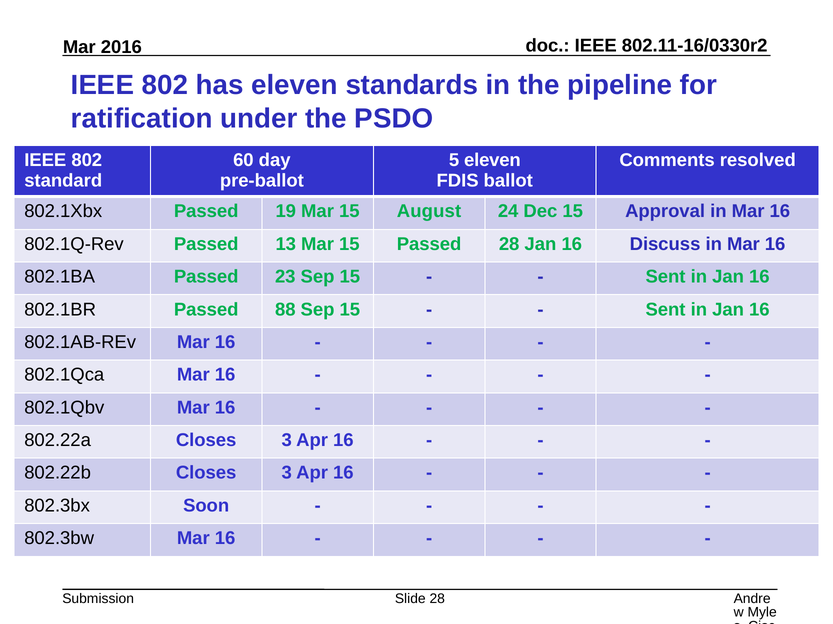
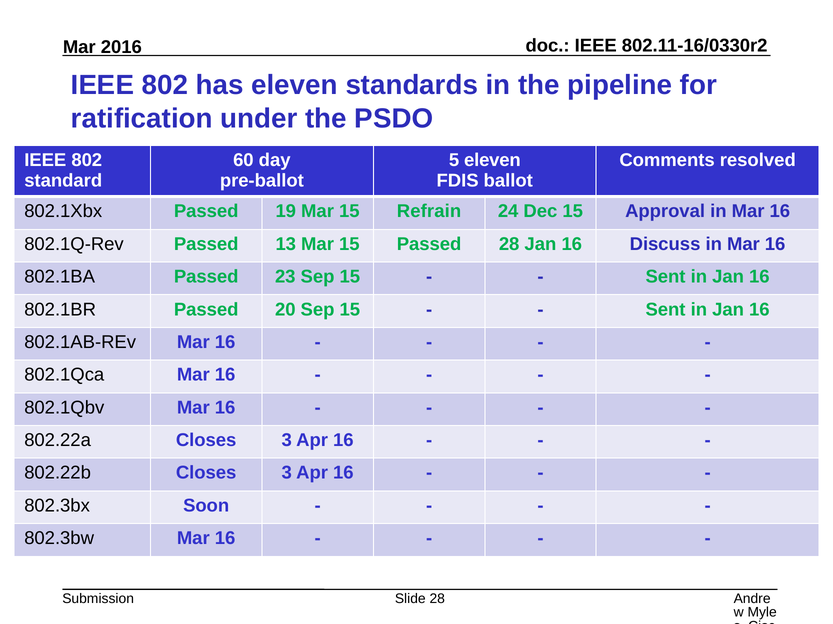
August: August -> Refrain
88: 88 -> 20
